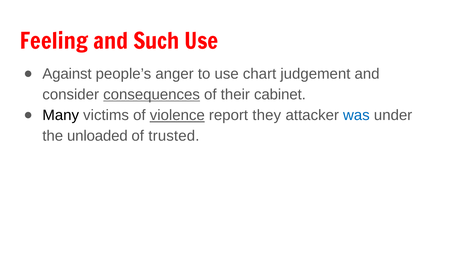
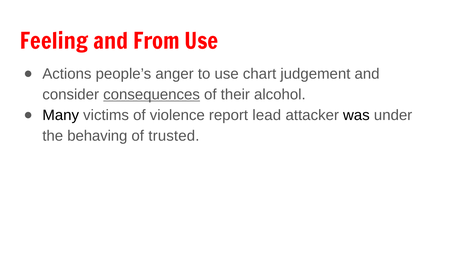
Such: Such -> From
Against: Against -> Actions
cabinet: cabinet -> alcohol
violence underline: present -> none
they: they -> lead
was colour: blue -> black
unloaded: unloaded -> behaving
